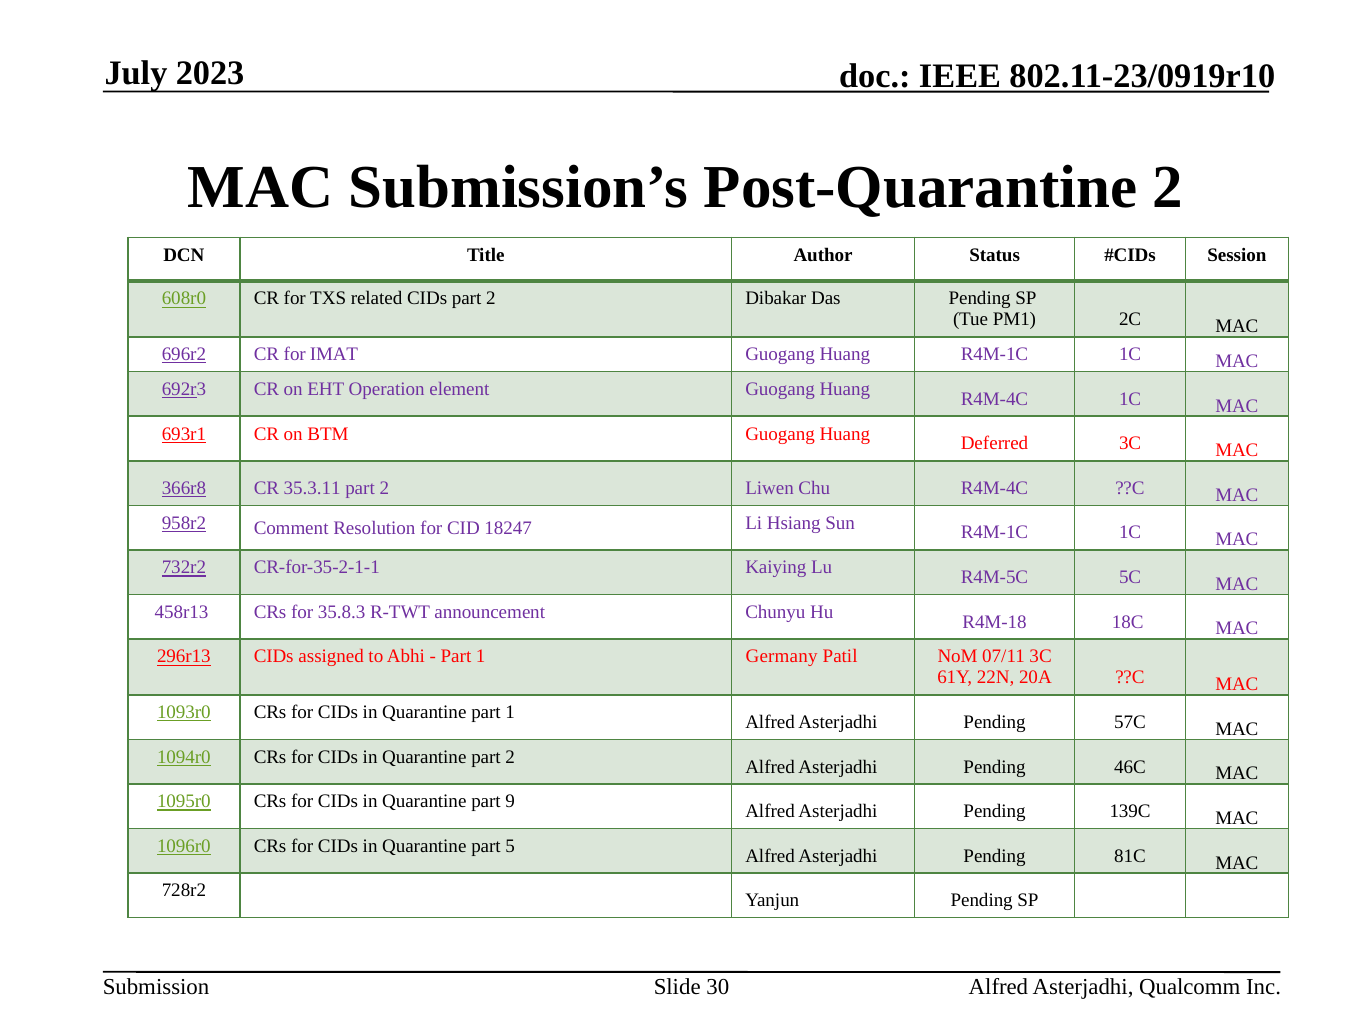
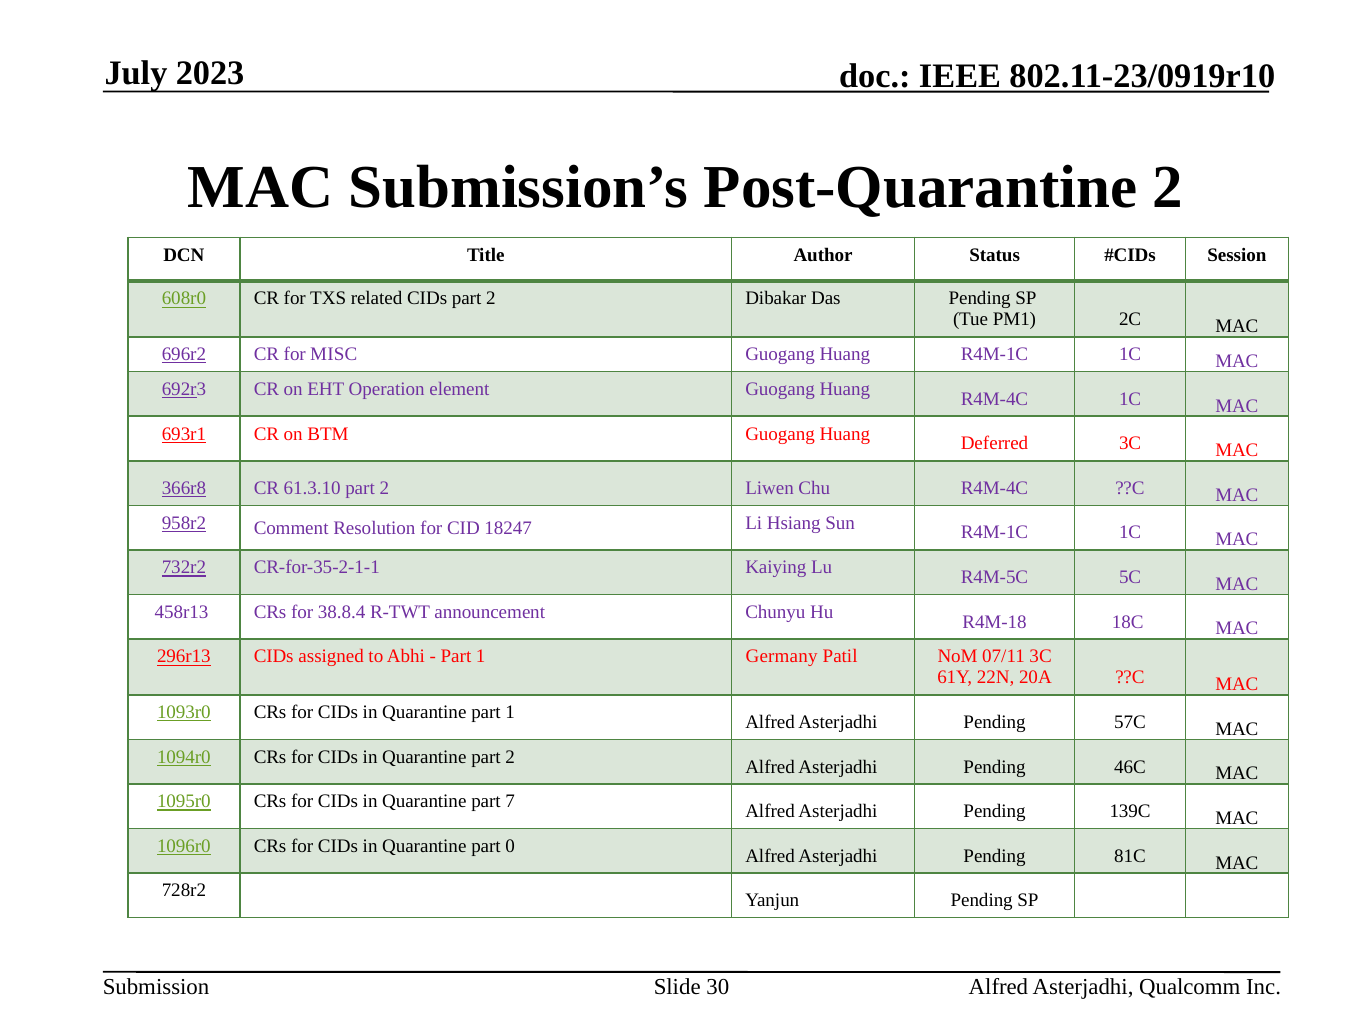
IMAT: IMAT -> MISC
35.3.11: 35.3.11 -> 61.3.10
35.8.3: 35.8.3 -> 38.8.4
9: 9 -> 7
5: 5 -> 0
